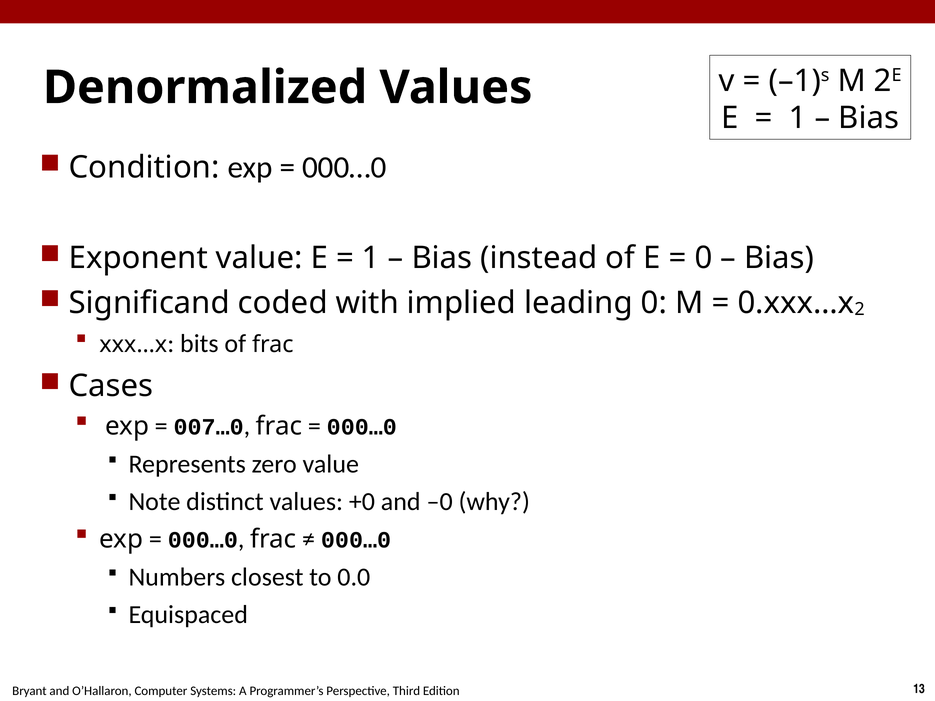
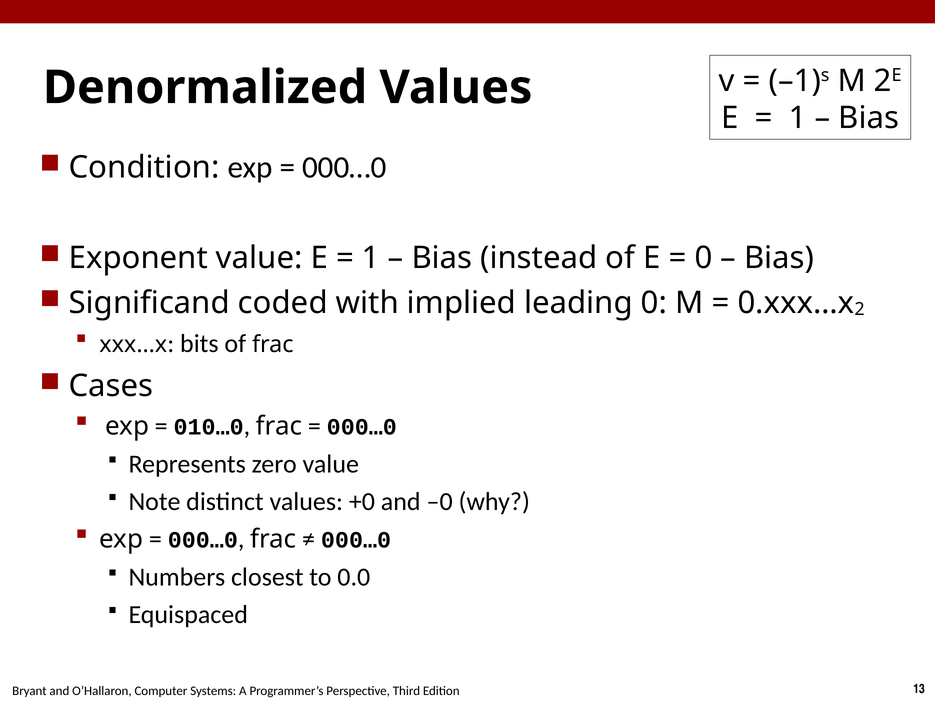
007…0: 007…0 -> 010…0
